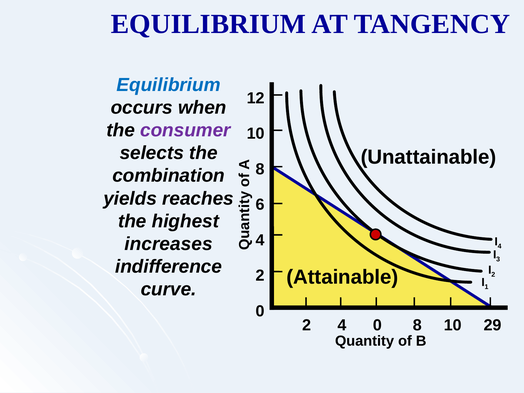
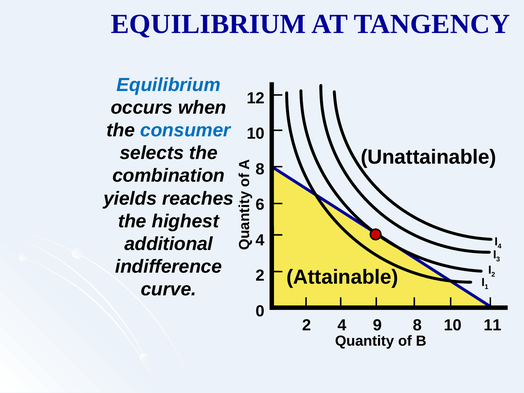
consumer colour: purple -> blue
increases: increases -> additional
4 0: 0 -> 9
29: 29 -> 11
